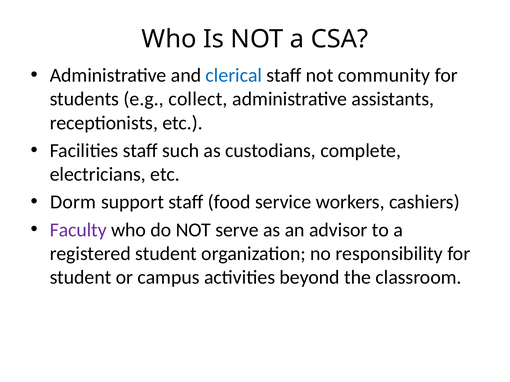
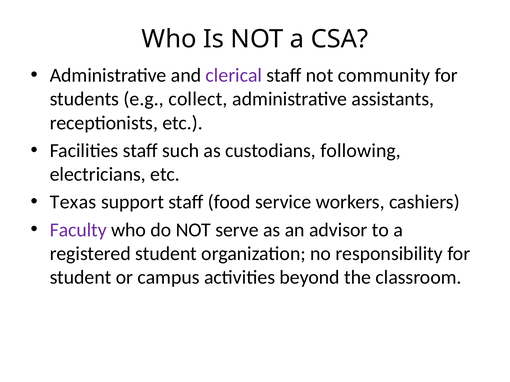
clerical colour: blue -> purple
complete: complete -> following
Dorm: Dorm -> Texas
